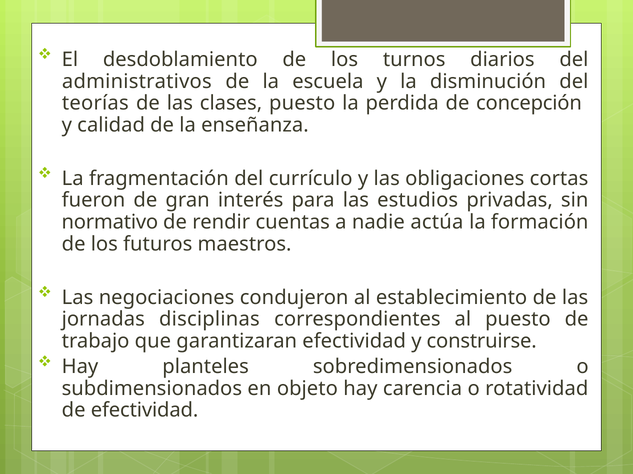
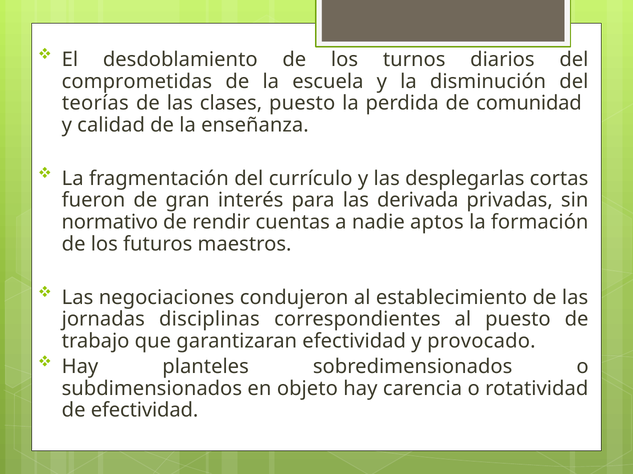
administrativos: administrativos -> comprometidas
concepción: concepción -> comunidad
obligaciones: obligaciones -> desplegarlas
estudios: estudios -> derivada
actúa: actúa -> aptos
construirse: construirse -> provocado
